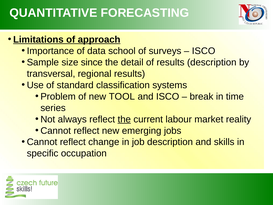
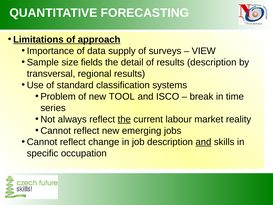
school: school -> supply
ISCO at (204, 51): ISCO -> VIEW
since: since -> fields
and at (203, 142) underline: none -> present
